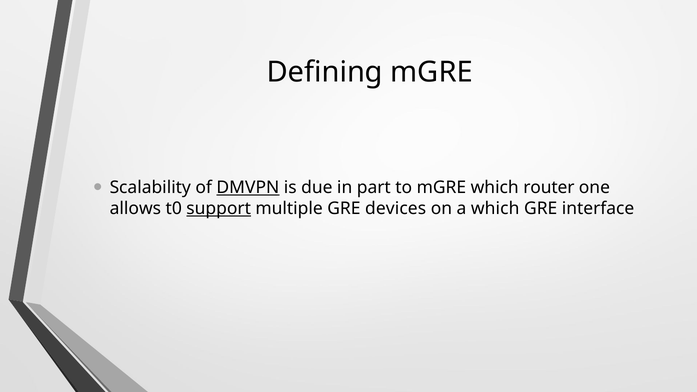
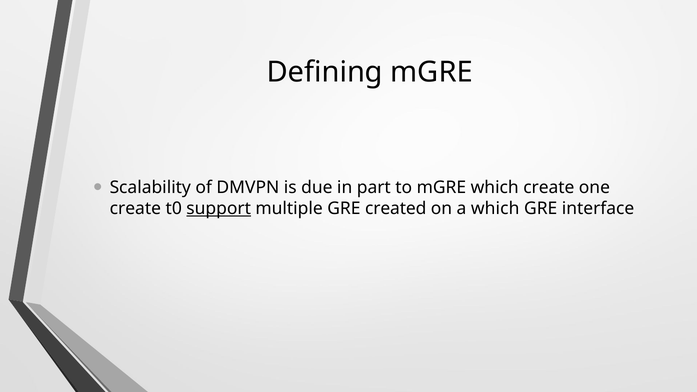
DMVPN underline: present -> none
which router: router -> create
allows at (135, 208): allows -> create
devices: devices -> created
